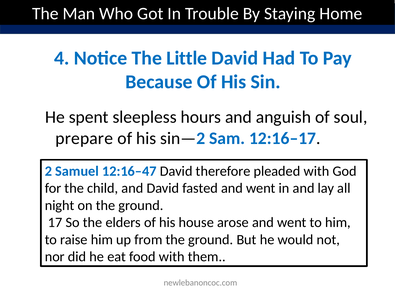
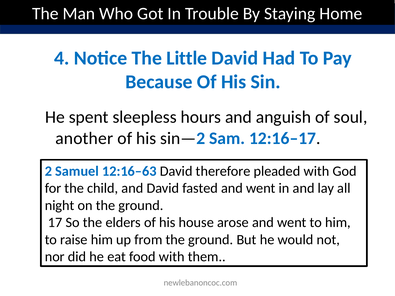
prepare: prepare -> another
12:16–47: 12:16–47 -> 12:16–63
